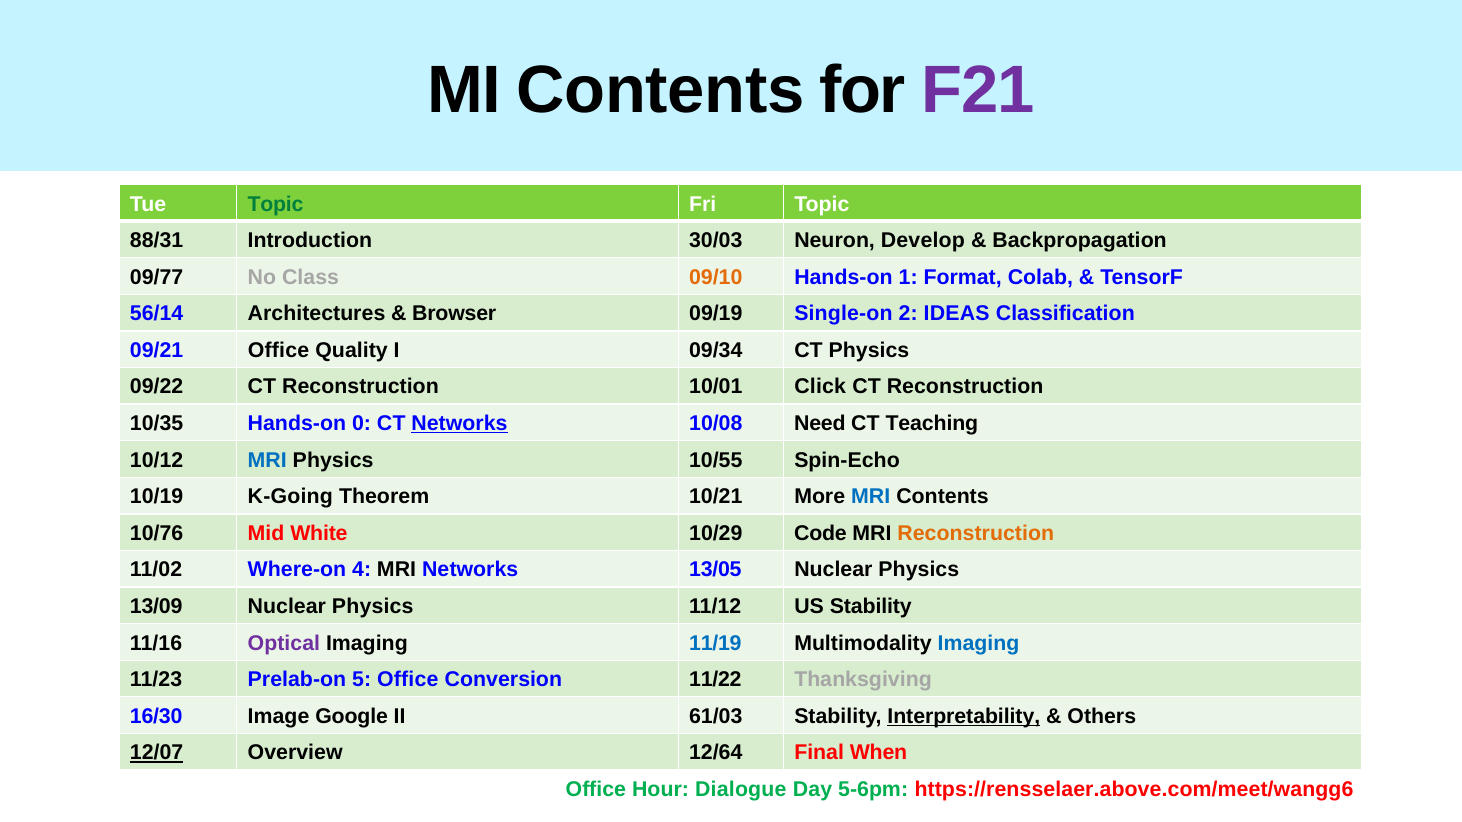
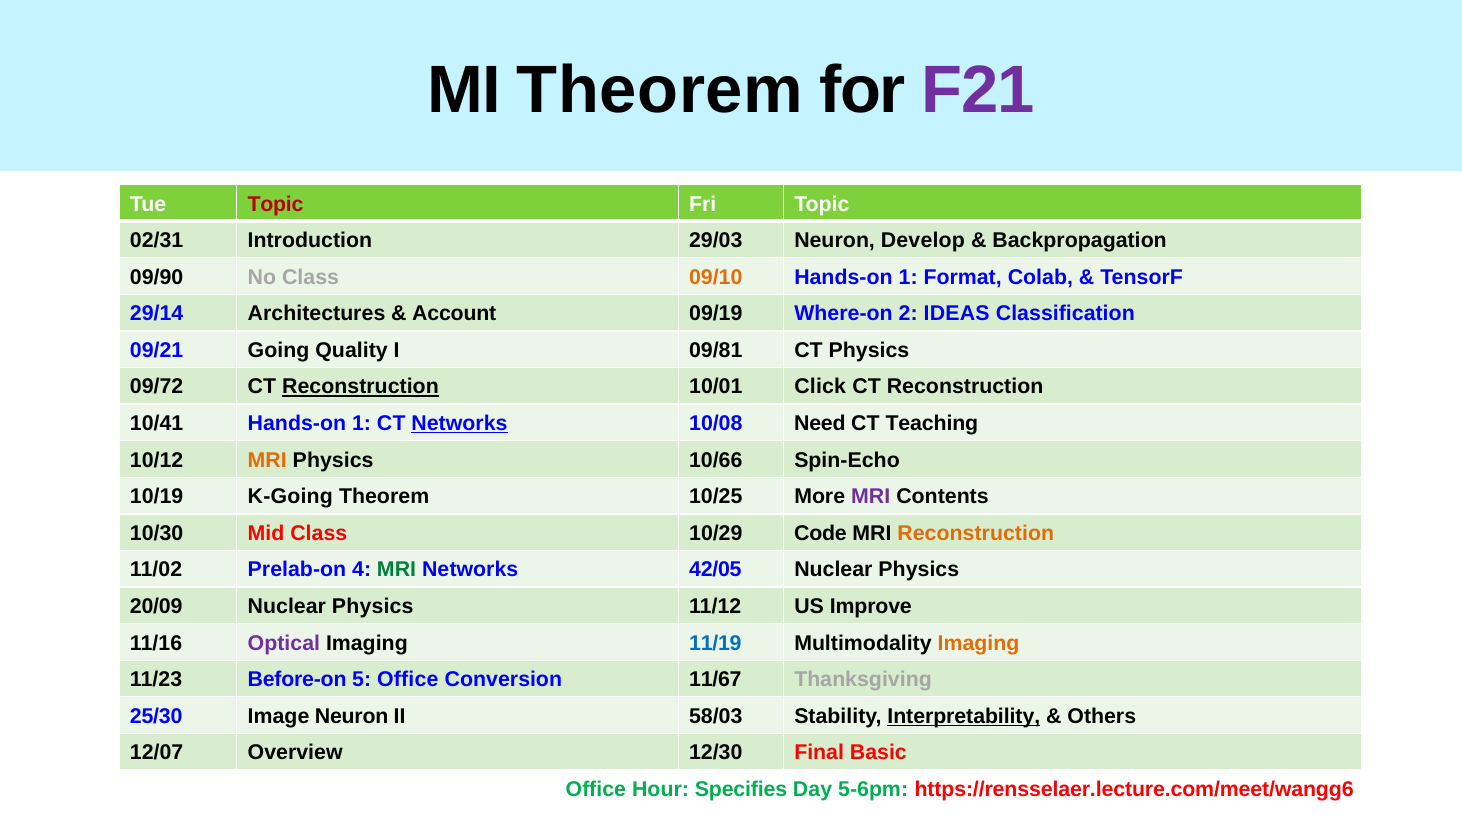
MI Contents: Contents -> Theorem
Topic at (276, 204) colour: green -> red
88/31: 88/31 -> 02/31
30/03: 30/03 -> 29/03
09/77: 09/77 -> 09/90
56/14: 56/14 -> 29/14
Browser: Browser -> Account
Single-on: Single-on -> Where-on
09/21 Office: Office -> Going
09/34: 09/34 -> 09/81
09/22: 09/22 -> 09/72
Reconstruction at (360, 387) underline: none -> present
10/35: 10/35 -> 10/41
0 at (362, 424): 0 -> 1
MRI at (267, 460) colour: blue -> orange
10/55: 10/55 -> 10/66
10/21: 10/21 -> 10/25
MRI at (871, 497) colour: blue -> purple
10/76: 10/76 -> 10/30
Mid White: White -> Class
Where-on: Where-on -> Prelab-on
MRI at (397, 570) colour: black -> green
13/05: 13/05 -> 42/05
13/09: 13/09 -> 20/09
US Stability: Stability -> Improve
Imaging at (979, 643) colour: blue -> orange
Prelab-on: Prelab-on -> Before-on
11/22: 11/22 -> 11/67
16/30: 16/30 -> 25/30
Image Google: Google -> Neuron
61/03: 61/03 -> 58/03
12/07 underline: present -> none
12/64: 12/64 -> 12/30
When: When -> Basic
Dialogue: Dialogue -> Specifies
https://rensselaer.above.com/meet/wangg6: https://rensselaer.above.com/meet/wangg6 -> https://rensselaer.lecture.com/meet/wangg6
